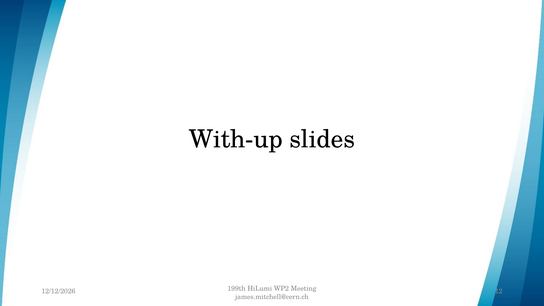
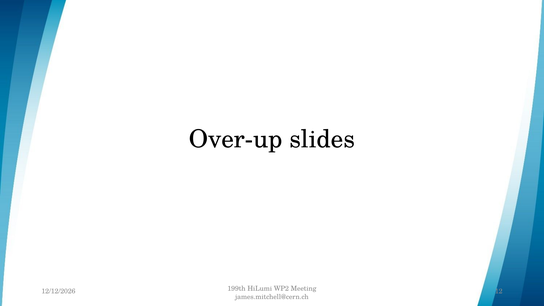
With-up: With-up -> Over-up
